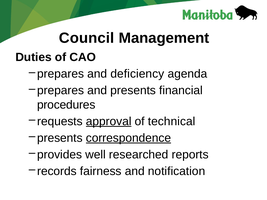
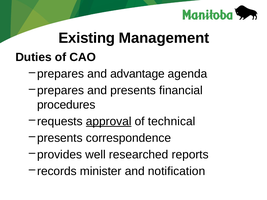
Council: Council -> Existing
deficiency: deficiency -> advantage
correspondence underline: present -> none
fairness: fairness -> minister
